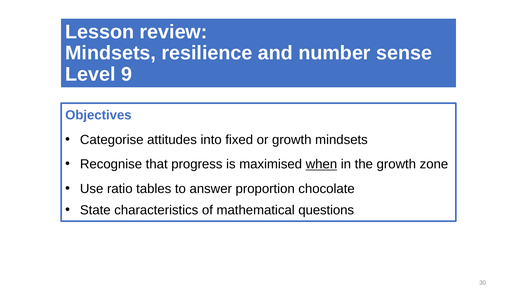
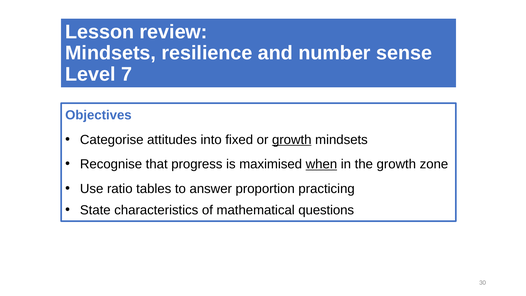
9: 9 -> 7
growth at (292, 140) underline: none -> present
chocolate: chocolate -> practicing
